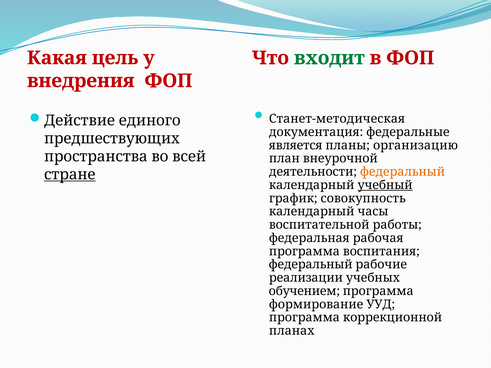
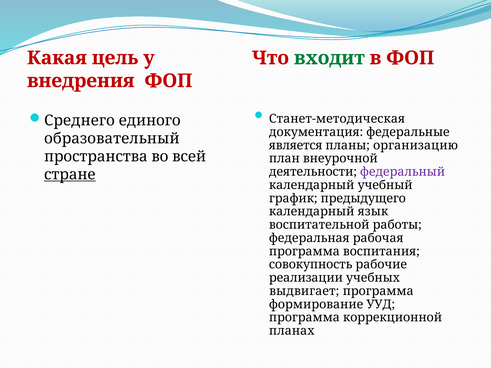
Действие: Действие -> Среднего
предшествующих: предшествующих -> образовательный
федеральный at (403, 172) colour: orange -> purple
учебный underline: present -> none
совокупность: совокупность -> предыдущего
часы: часы -> язык
федеральный at (311, 265): федеральный -> совокупность
обучением: обучением -> выдвигает
